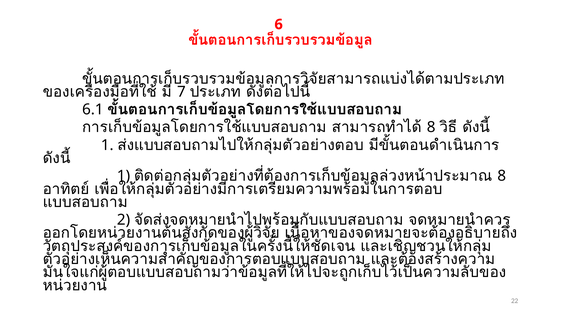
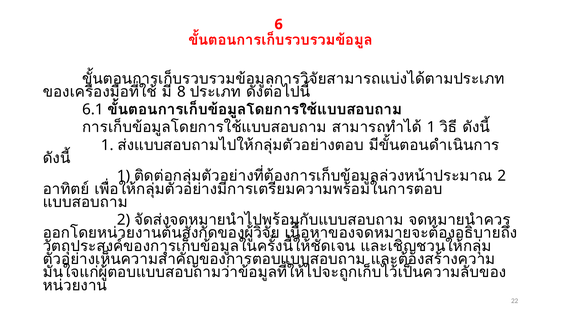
7: 7 -> 8
8 at (431, 128): 8 -> 1
8 at (502, 176): 8 -> 2
